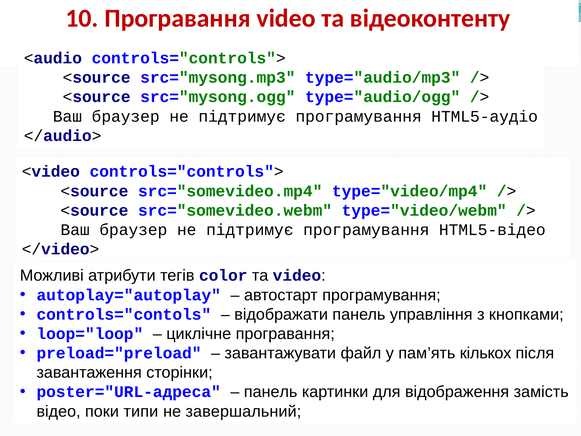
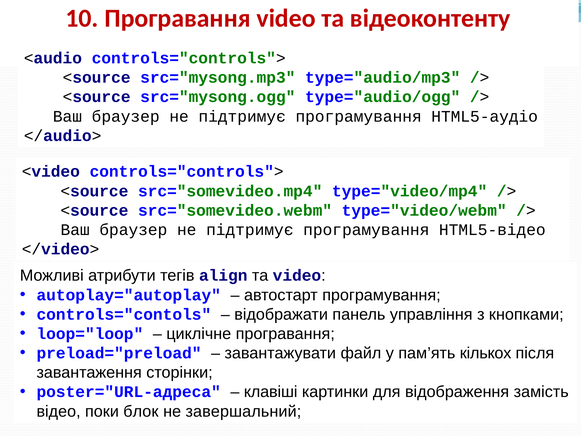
color: color -> align
панель at (271, 392): панель -> клавіші
типи: типи -> блок
